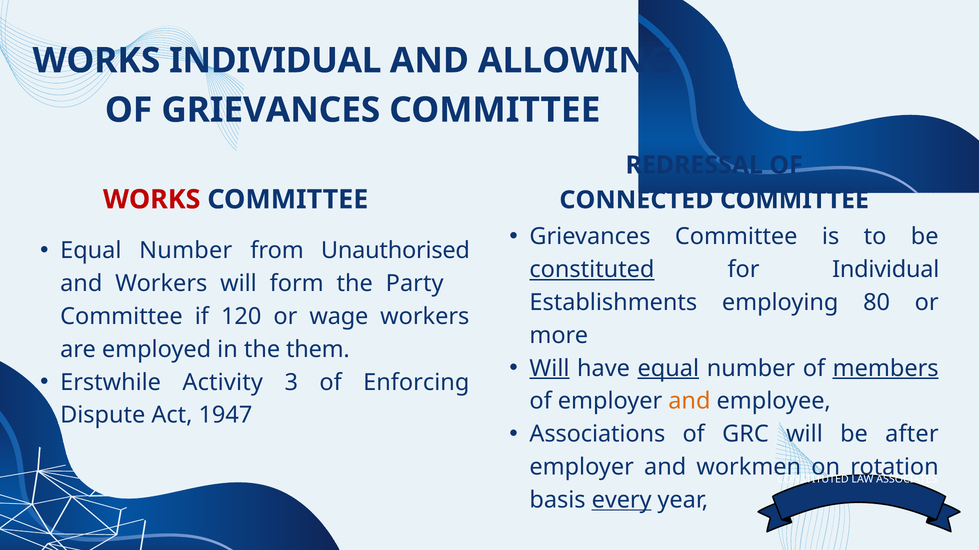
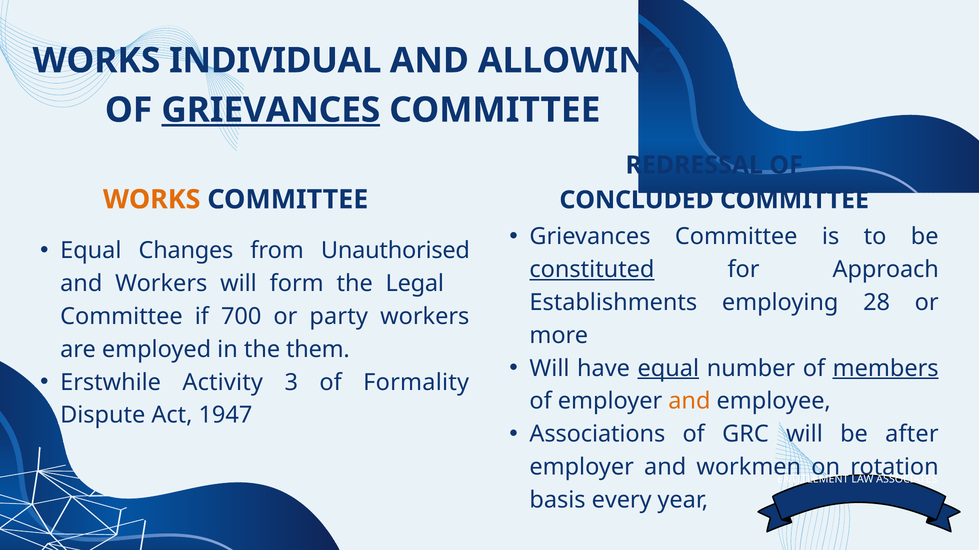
GRIEVANCES at (271, 110) underline: none -> present
WORKS at (152, 200) colour: red -> orange
CONNECTED: CONNECTED -> CONCLUDED
Number at (186, 251): Number -> Changes
for Individual: Individual -> Approach
Party: Party -> Legal
80: 80 -> 28
120: 120 -> 700
wage: wage -> party
Will at (549, 369) underline: present -> none
Enforcing: Enforcing -> Formality
CONSTITUTED at (813, 480): CONSTITUTED -> ENTITLEMENT
every underline: present -> none
